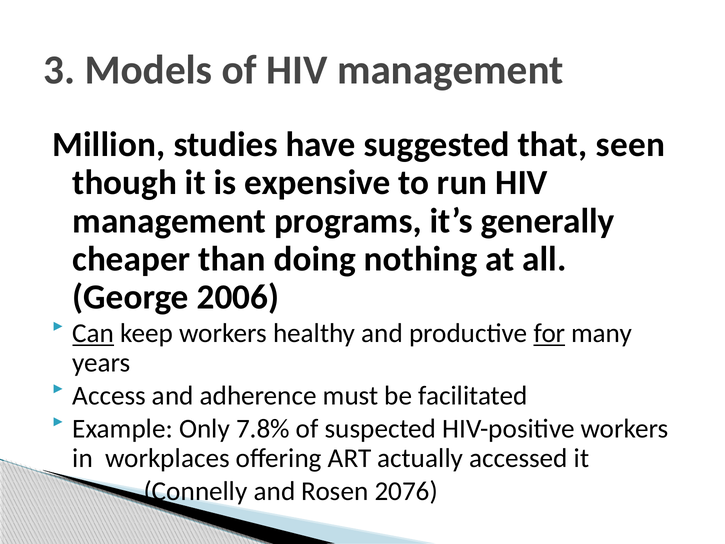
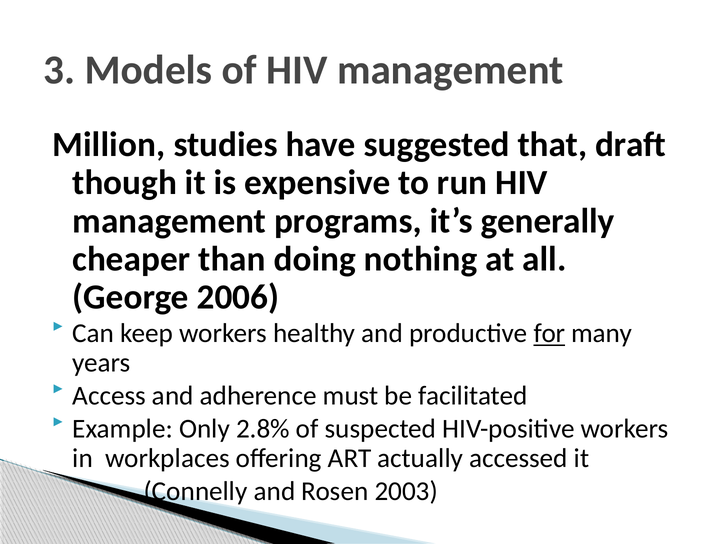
seen: seen -> draft
Can underline: present -> none
7.8%: 7.8% -> 2.8%
2076: 2076 -> 2003
